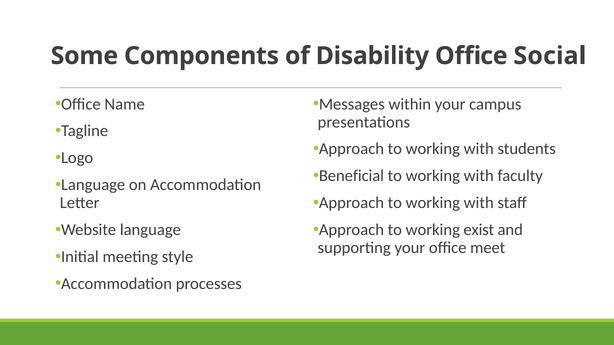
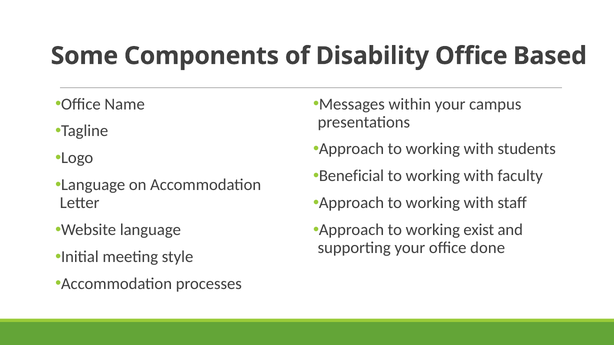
Social: Social -> Based
meet: meet -> done
